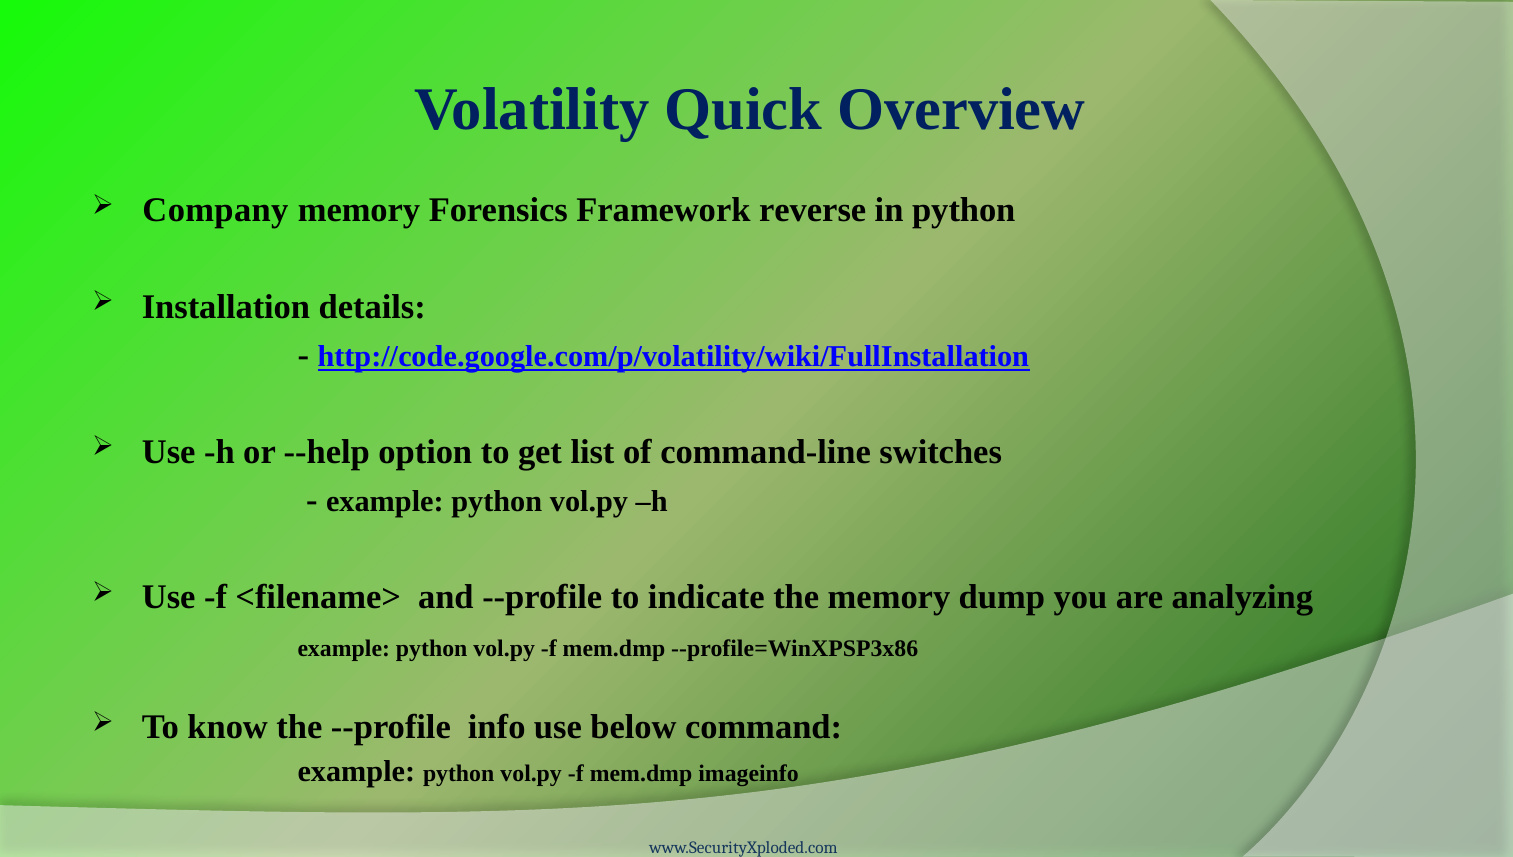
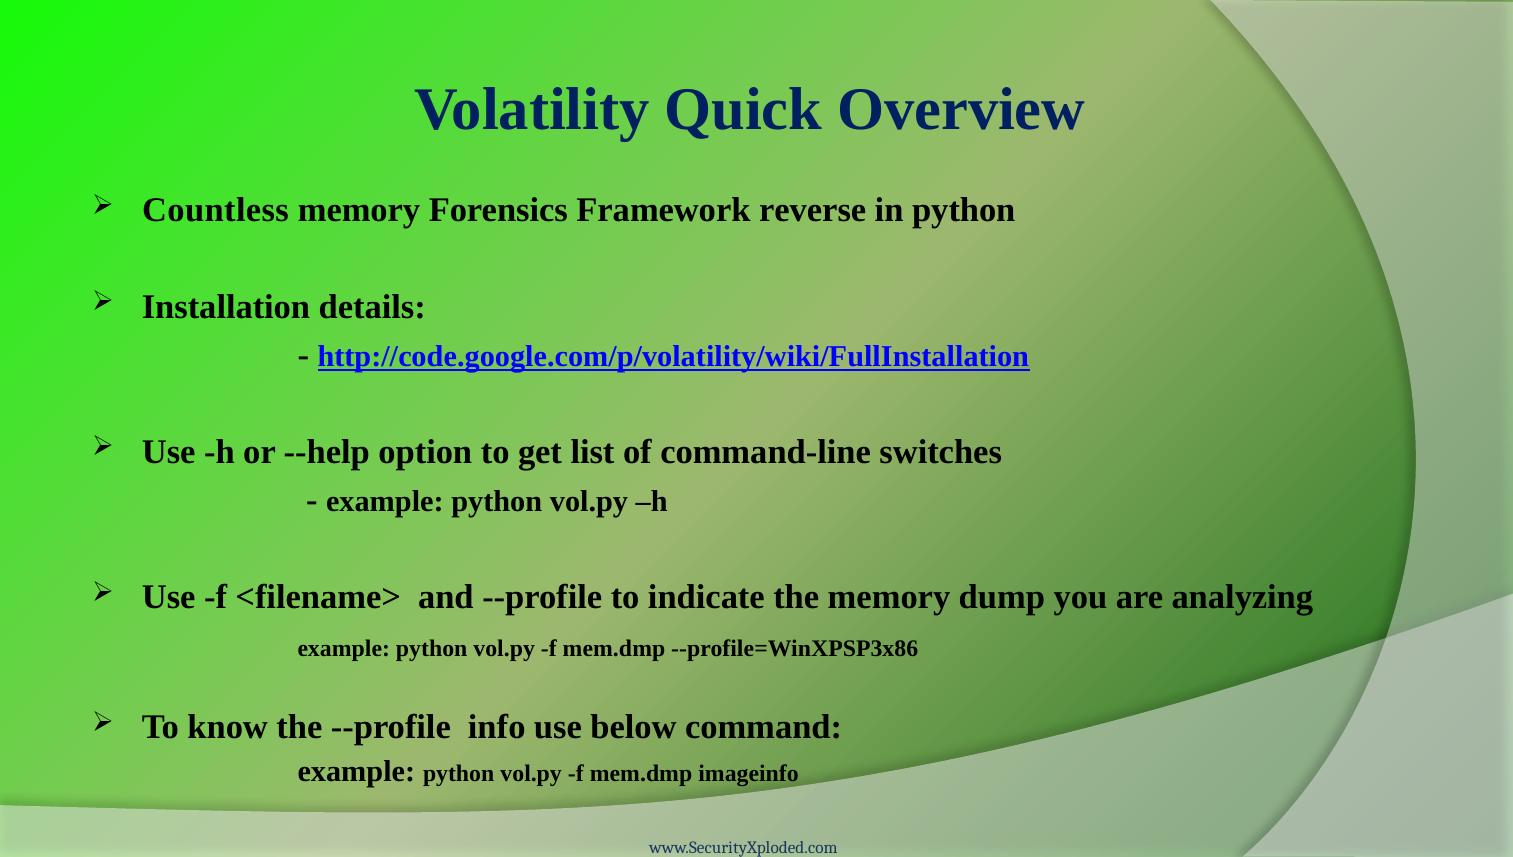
Company: Company -> Countless
